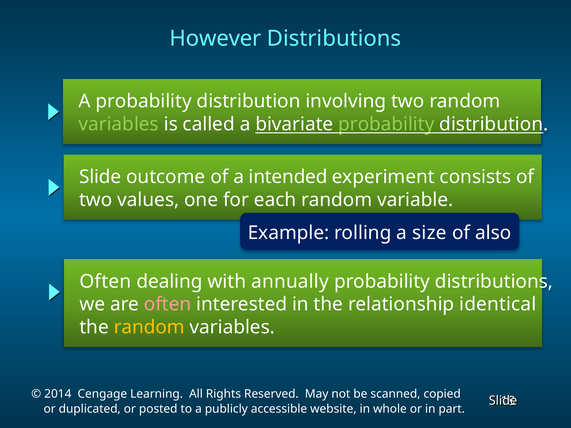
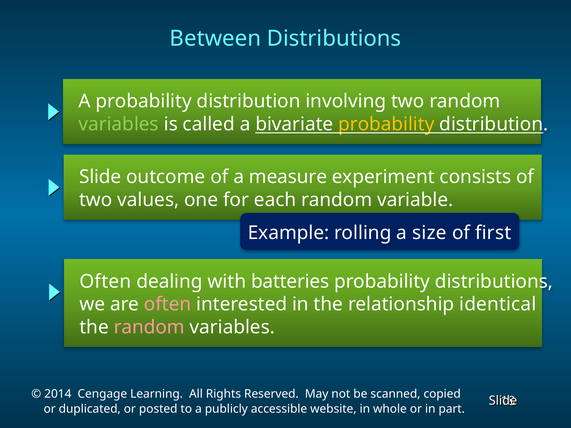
However: However -> Between
probability at (386, 124) colour: light green -> yellow
intended: intended -> measure
also: also -> first
annually: annually -> batteries
random at (149, 327) colour: yellow -> pink
